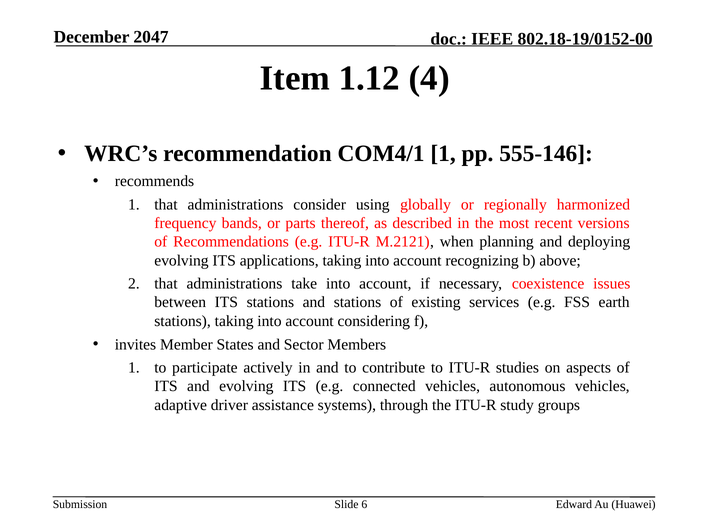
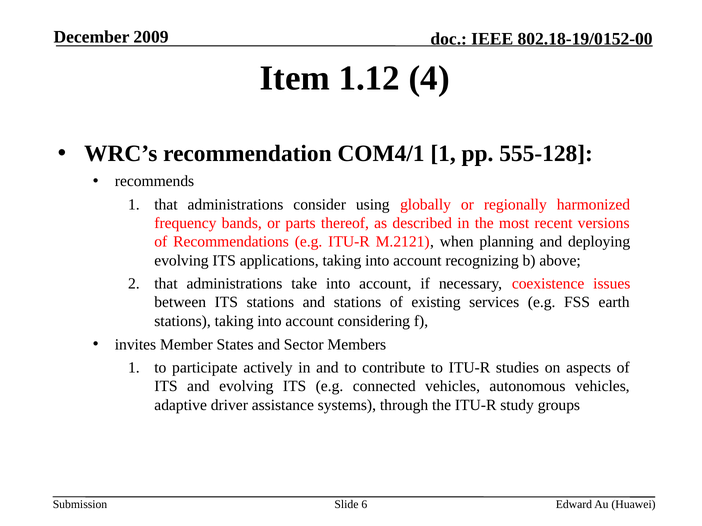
2047: 2047 -> 2009
555-146: 555-146 -> 555-128
